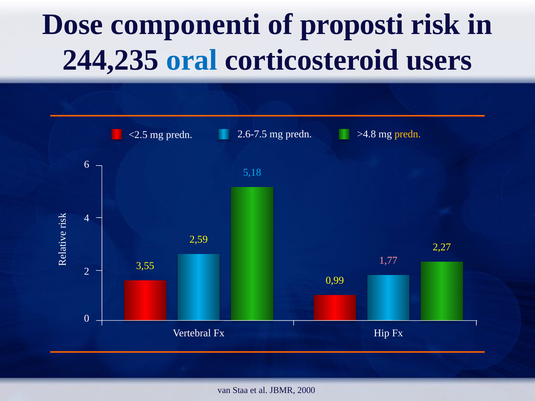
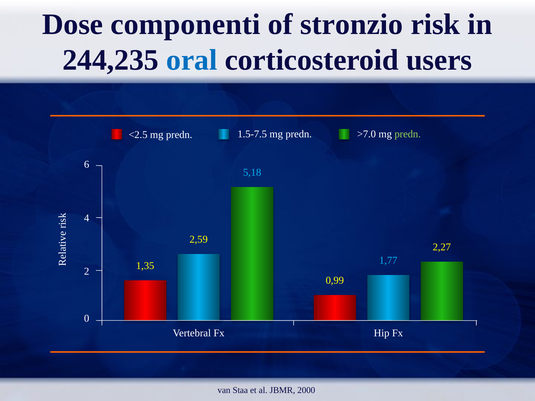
proposti: proposti -> stronzio
2.6-7.5: 2.6-7.5 -> 1.5-7.5
>4.8: >4.8 -> >7.0
predn at (408, 134) colour: yellow -> light green
1,77 colour: pink -> light blue
3,55: 3,55 -> 1,35
